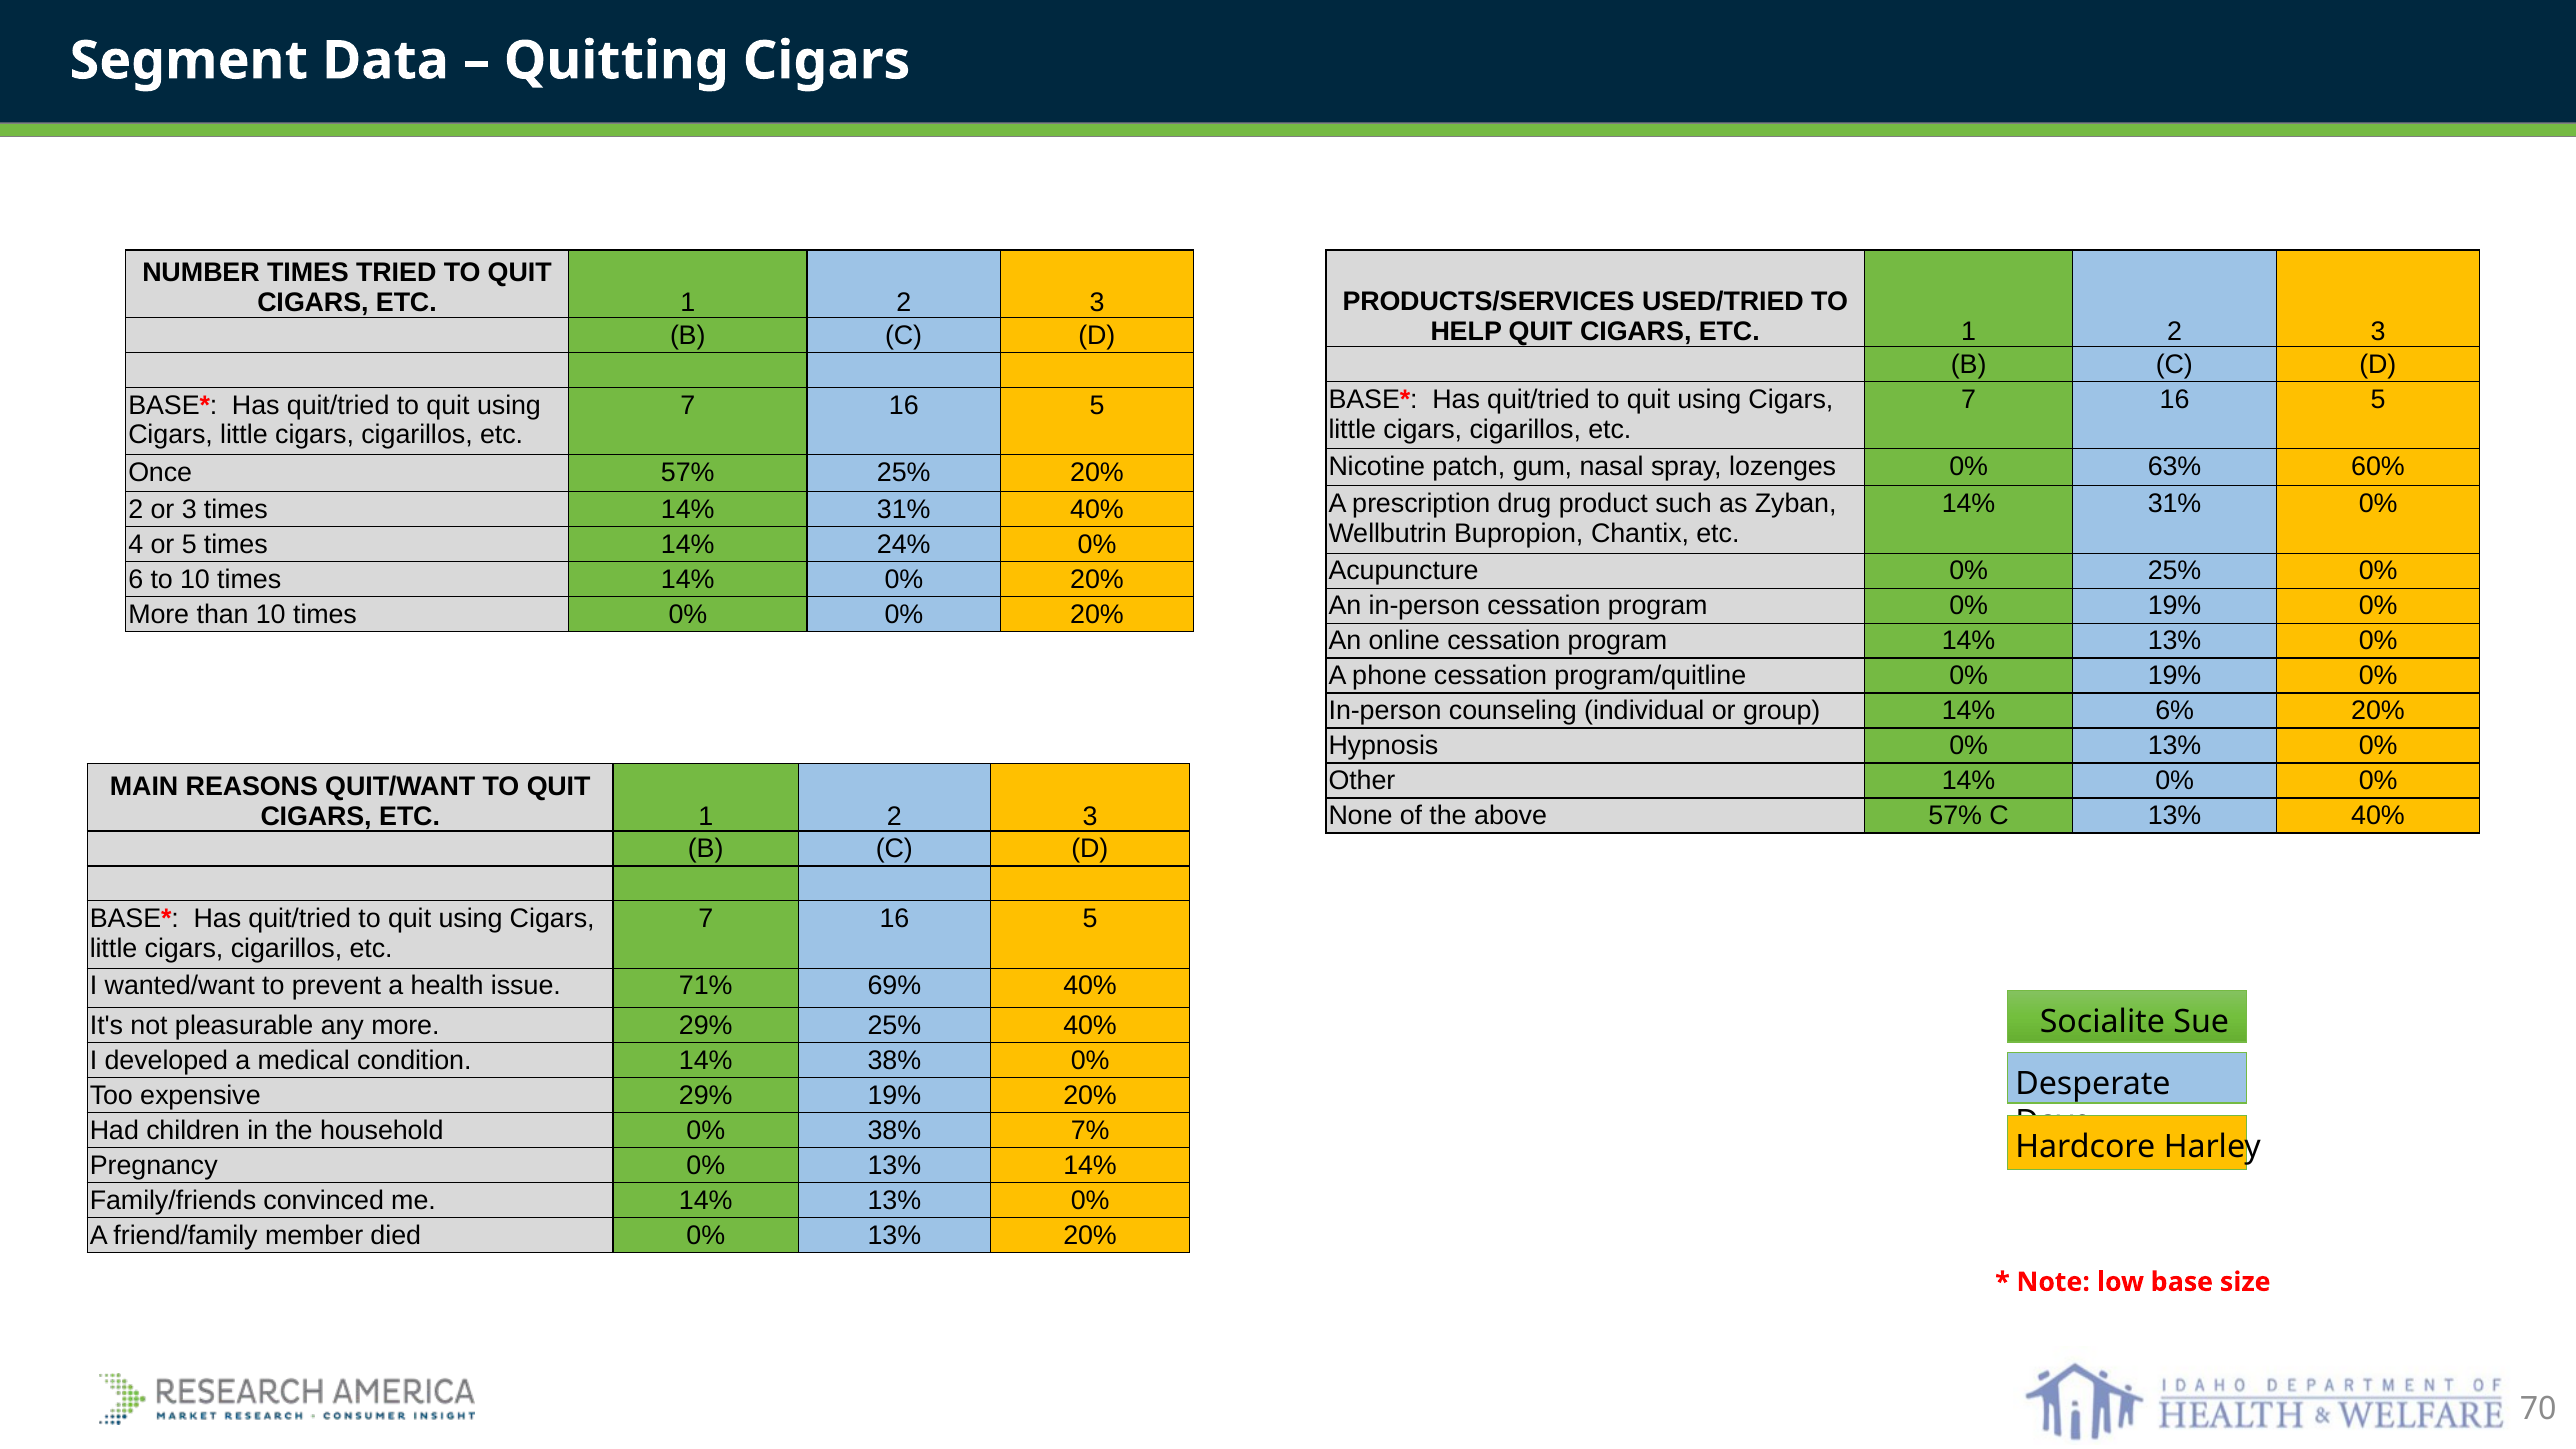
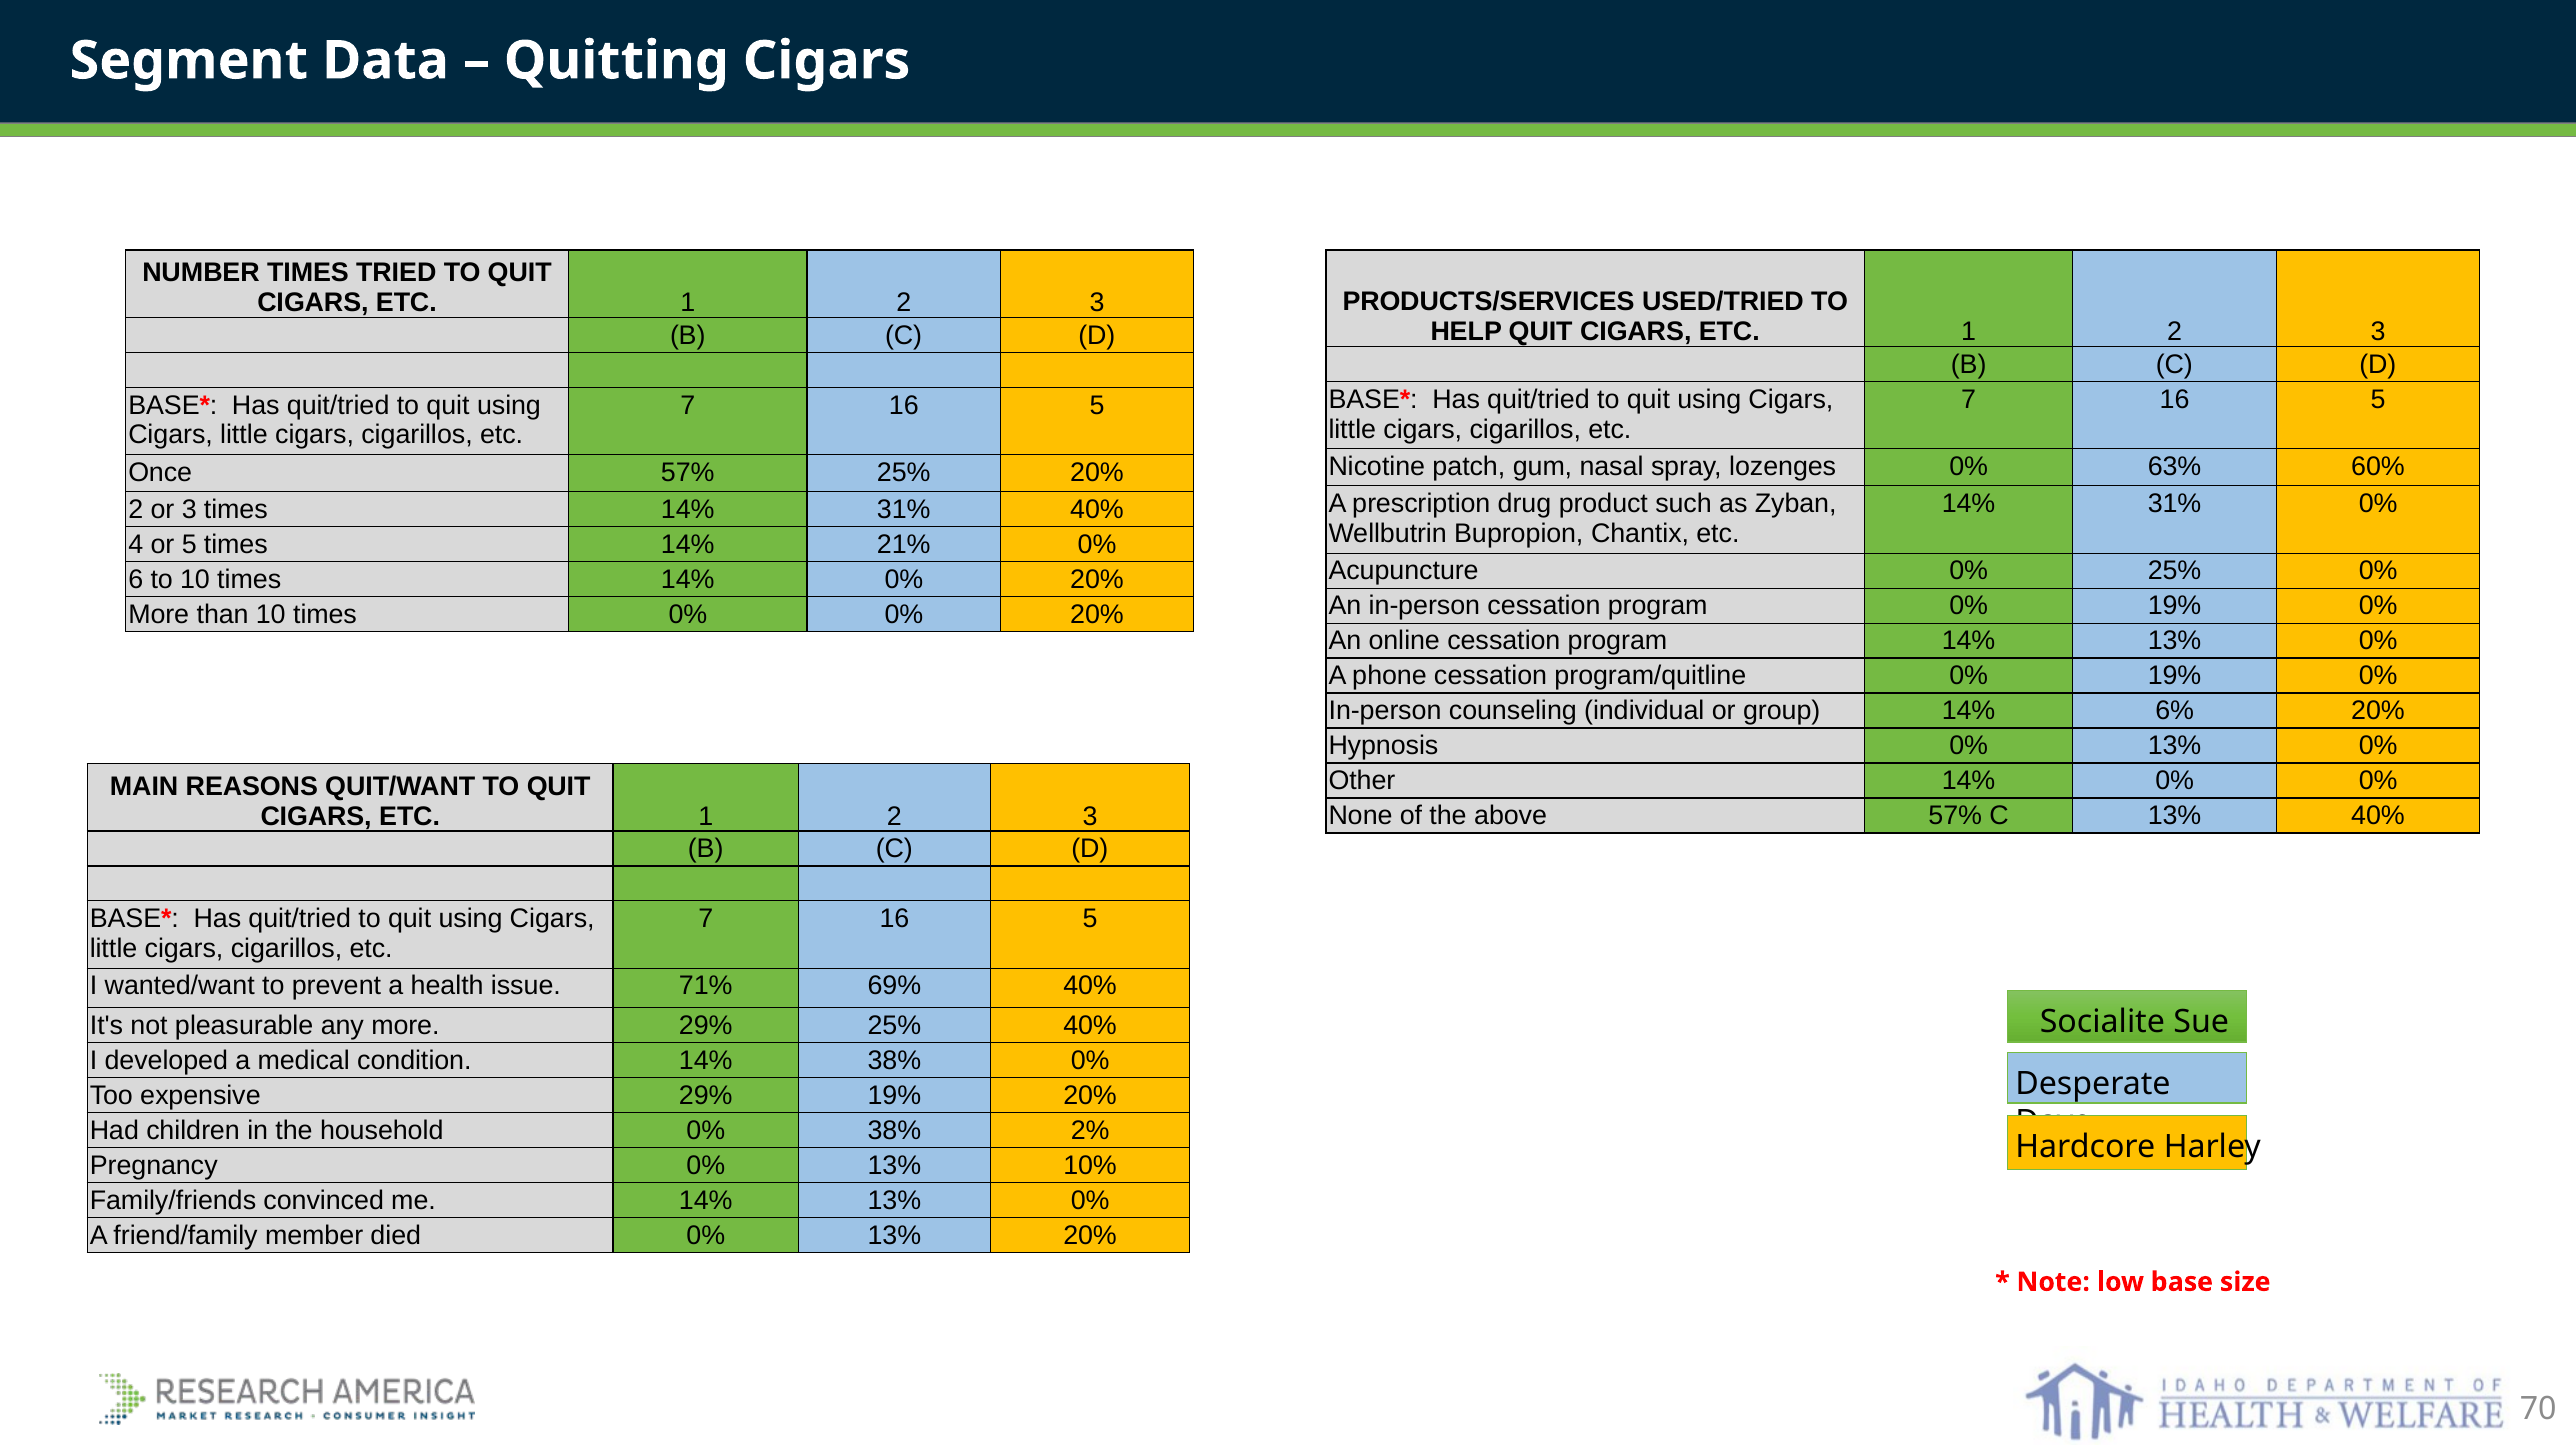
24%: 24% -> 21%
7%: 7% -> 2%
13% 14%: 14% -> 10%
